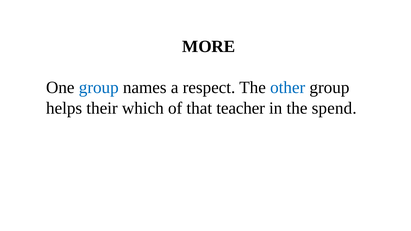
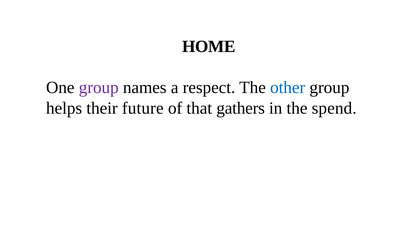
MORE: MORE -> HOME
group at (99, 88) colour: blue -> purple
which: which -> future
teacher: teacher -> gathers
